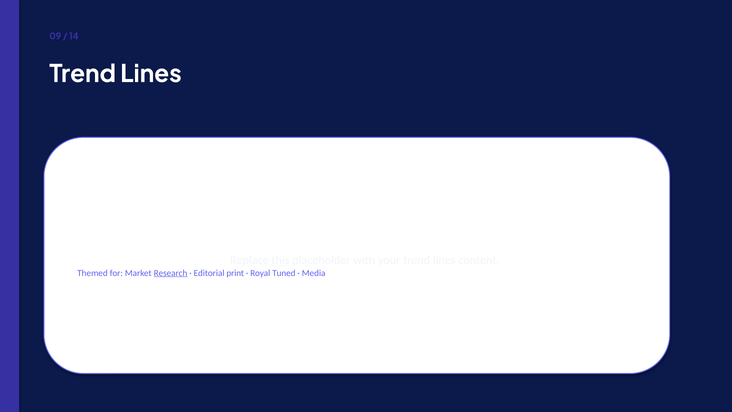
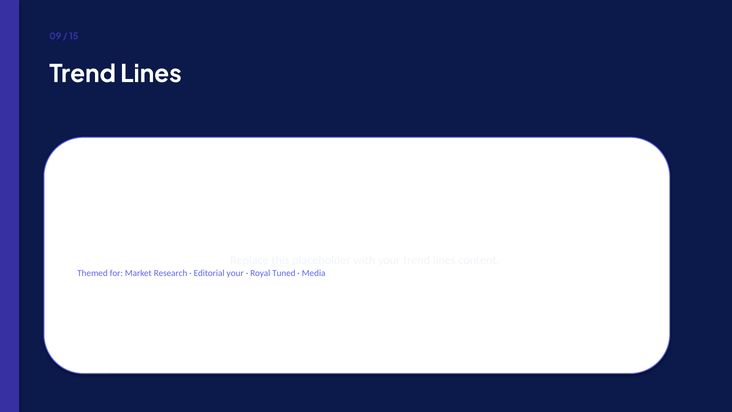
14: 14 -> 15
Research underline: present -> none
Editorial print: print -> your
